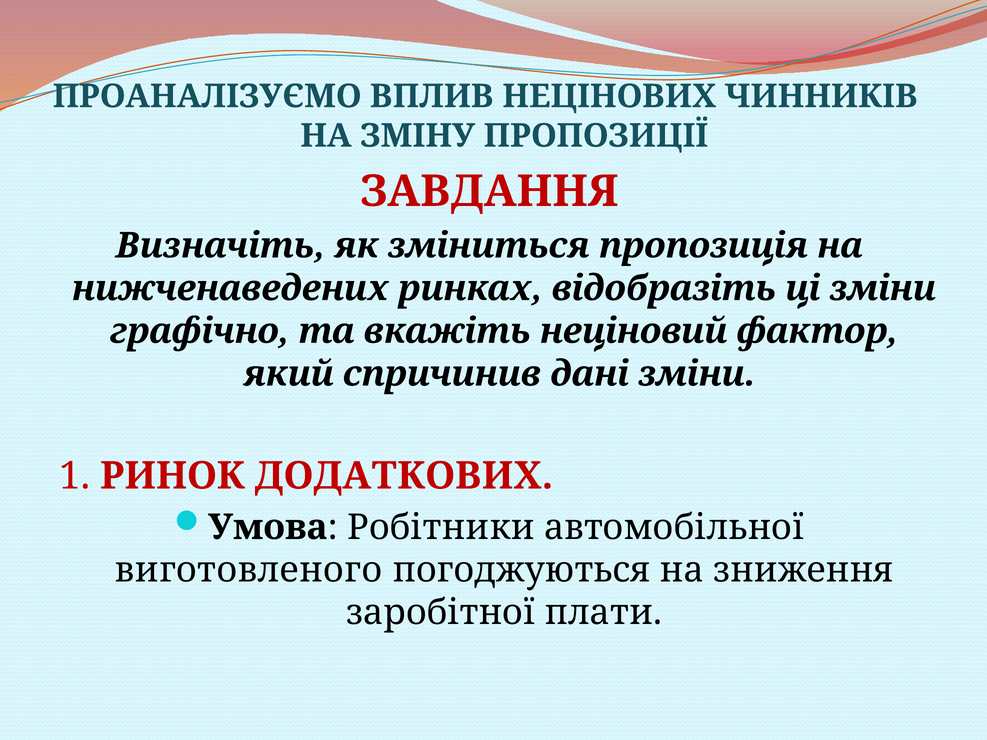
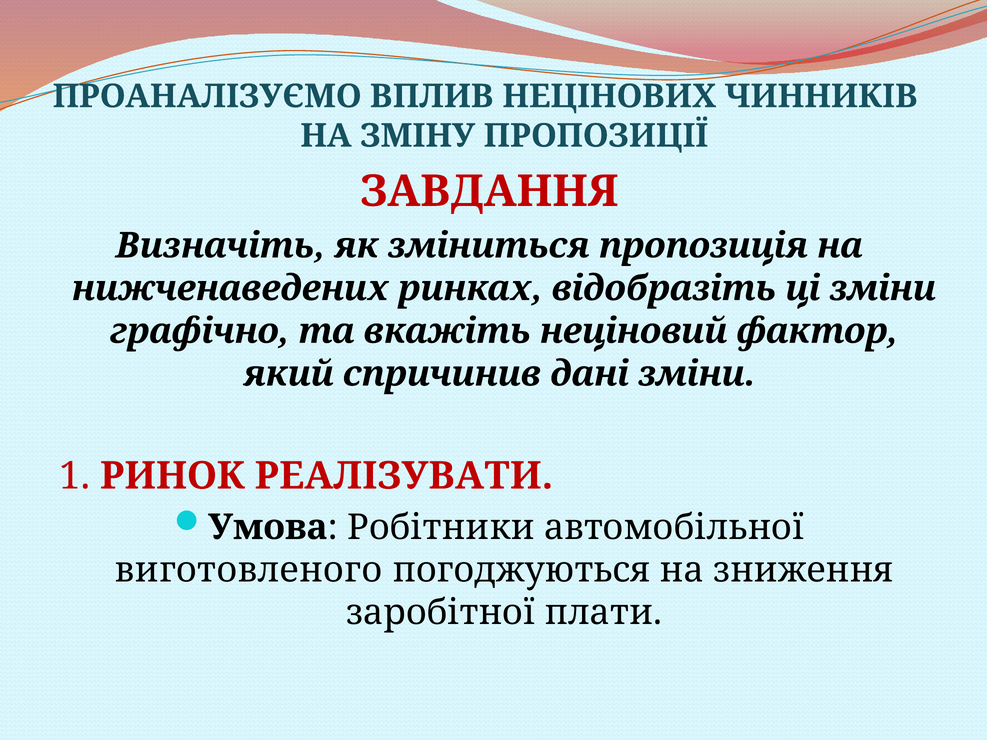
ДОДАТКОВИХ: ДОДАТКОВИХ -> РЕАЛІЗУВАТИ
